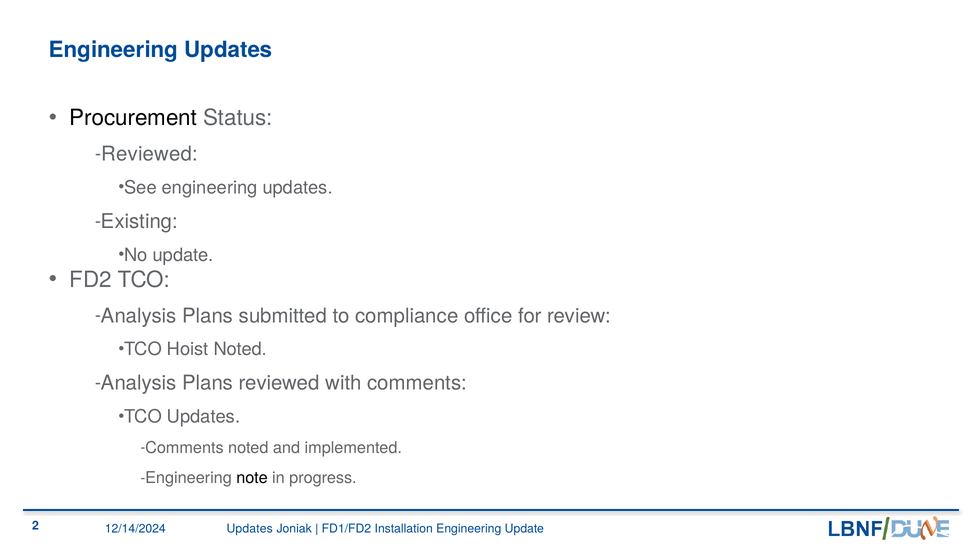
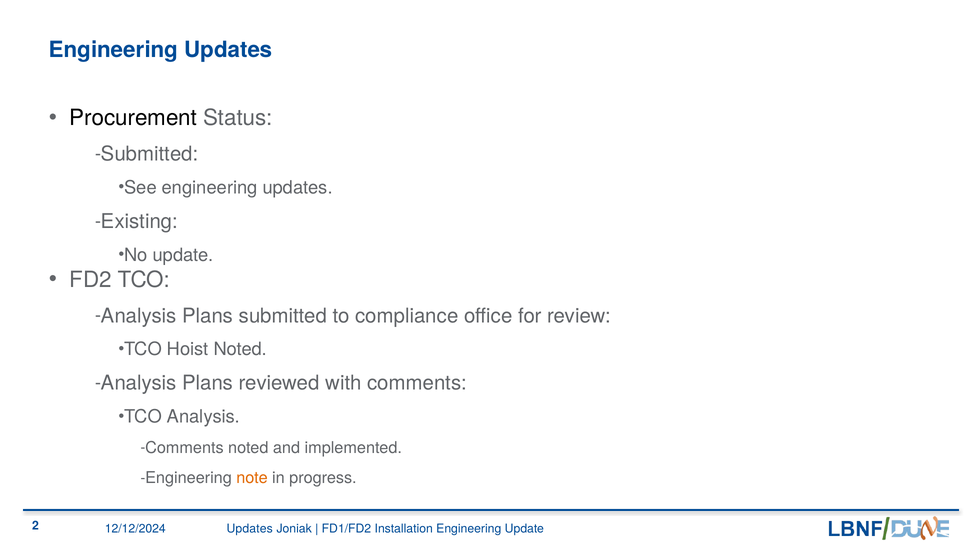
Reviewed at (150, 154): Reviewed -> Submitted
TCO Updates: Updates -> Analysis
note colour: black -> orange
12/14/2024: 12/14/2024 -> 12/12/2024
